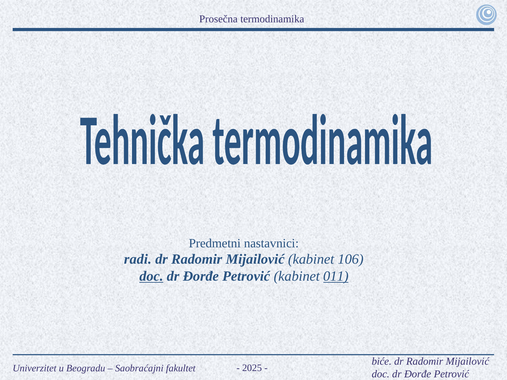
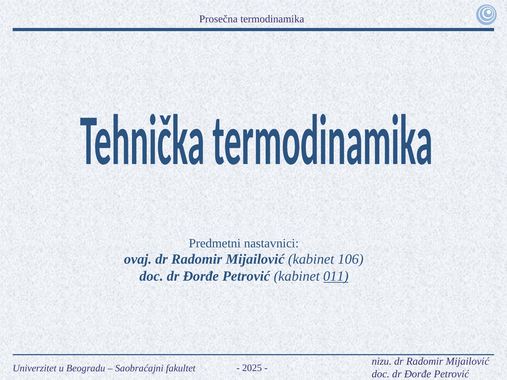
radi: radi -> ovaj
doc at (151, 276) underline: present -> none
biće: biće -> nizu
